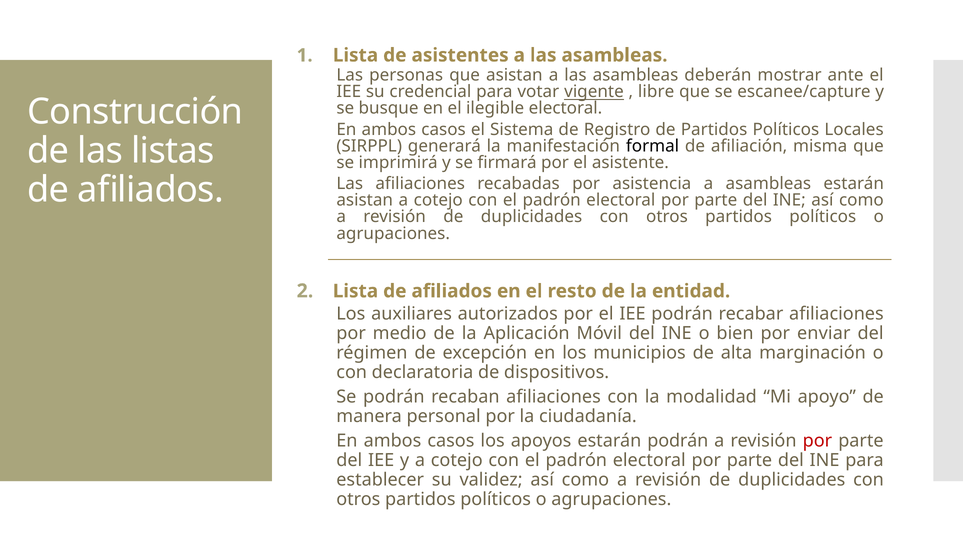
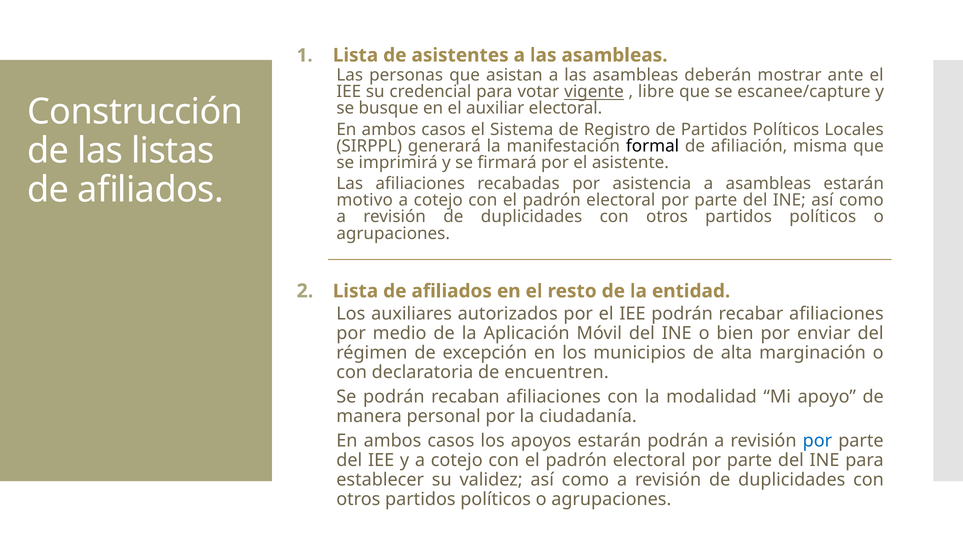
ilegible: ilegible -> auxiliar
asistan at (365, 200): asistan -> motivo
dispositivos: dispositivos -> encuentren
por at (817, 441) colour: red -> blue
